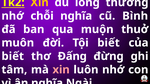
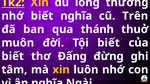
nhớ chỗi: chỗi -> biết
Bình: Bình -> Trên
muộn: muộn -> thánh
xin at (61, 70) colour: pink -> yellow
